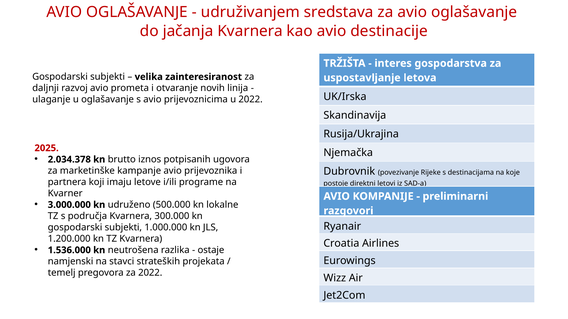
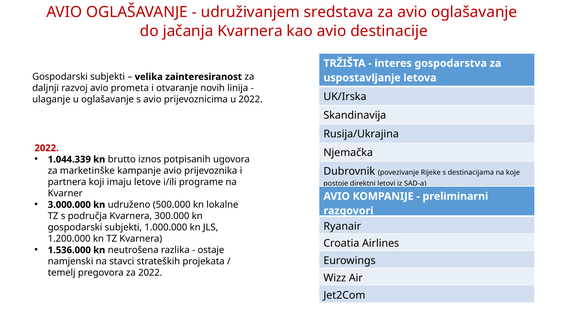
2025 at (47, 148): 2025 -> 2022
2.034.378: 2.034.378 -> 1.044.339
